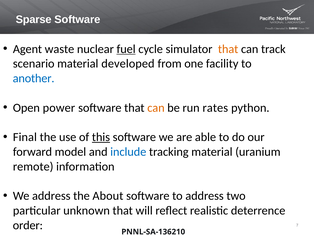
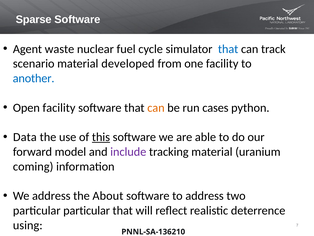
fuel underline: present -> none
that at (228, 49) colour: orange -> blue
Open power: power -> facility
rates: rates -> cases
Final: Final -> Data
include colour: blue -> purple
remote: remote -> coming
particular unknown: unknown -> particular
order: order -> using
